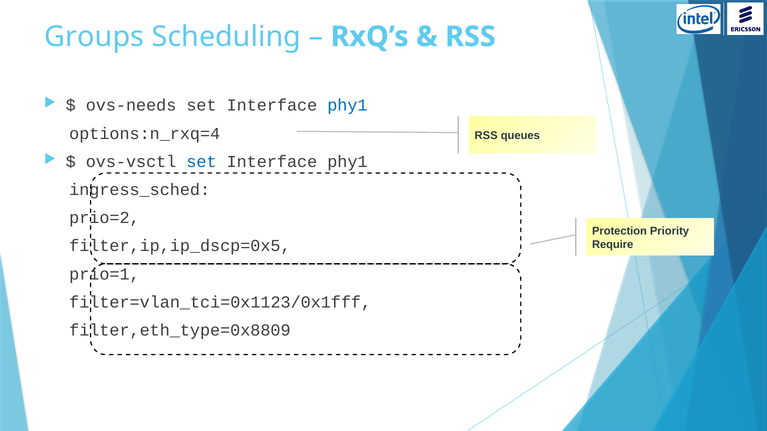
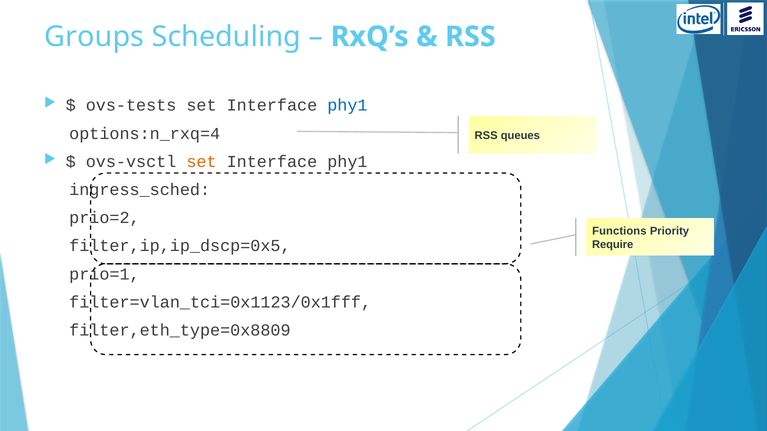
ovs-needs: ovs-needs -> ovs-tests
set at (202, 162) colour: blue -> orange
Protection: Protection -> Functions
